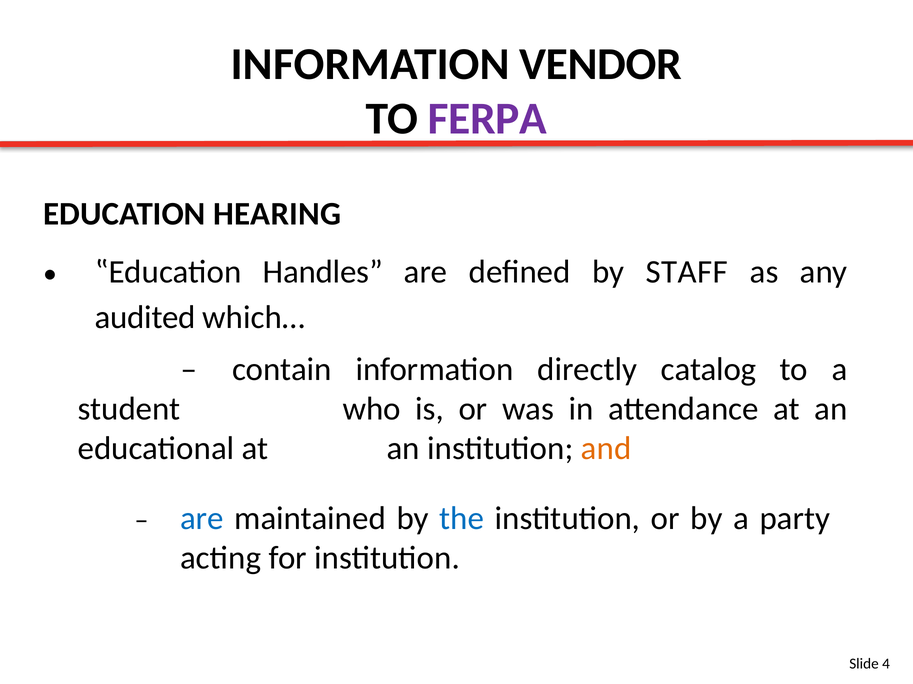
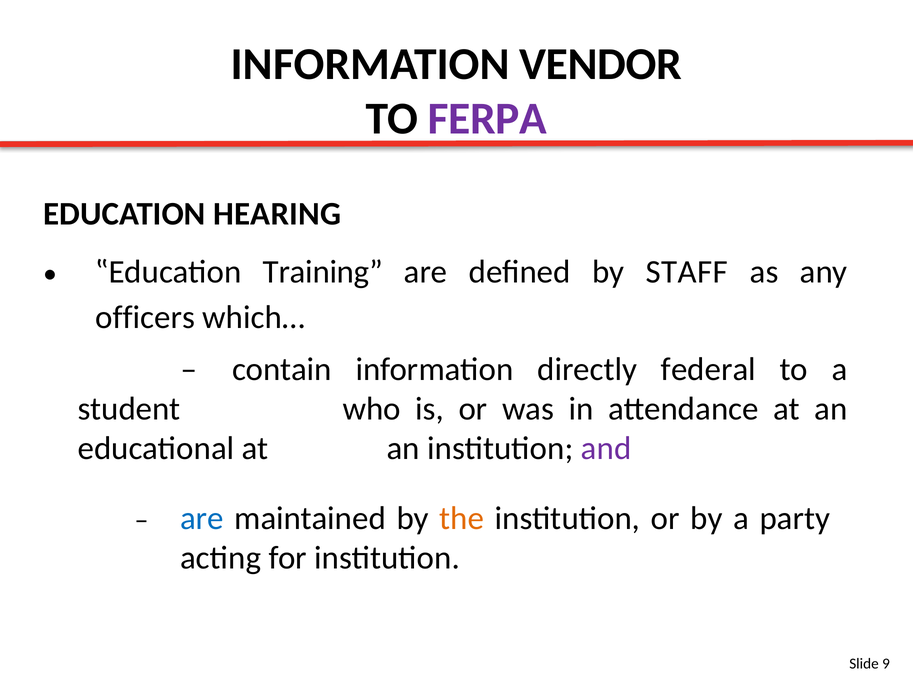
Handles: Handles -> Training
audited: audited -> officers
catalog: catalog -> federal
and colour: orange -> purple
the colour: blue -> orange
4: 4 -> 9
